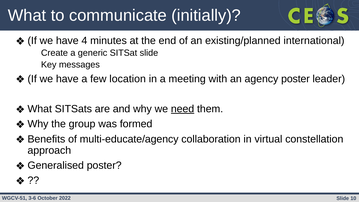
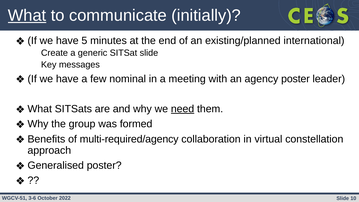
What at (27, 15) underline: none -> present
4: 4 -> 5
location: location -> nominal
multi-educate/agency: multi-educate/agency -> multi-required/agency
